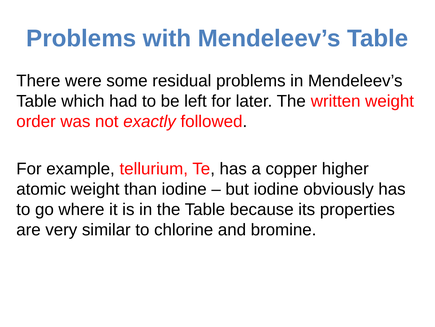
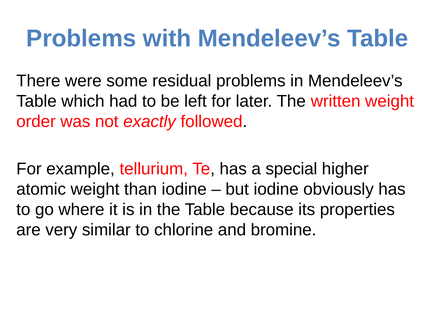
copper: copper -> special
